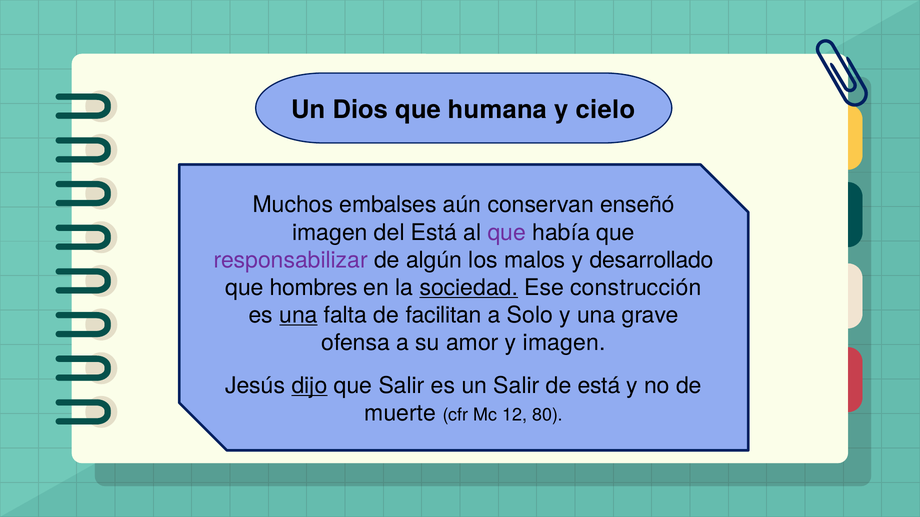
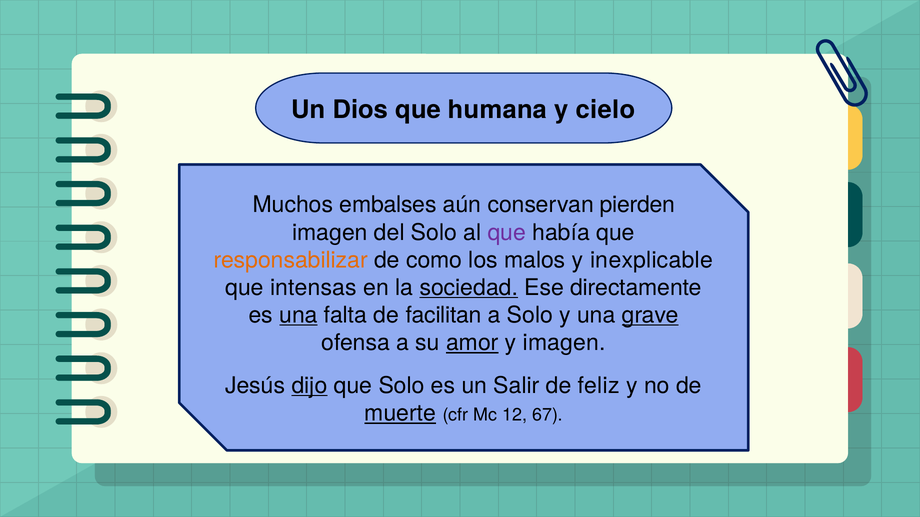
enseñó: enseñó -> pierden
del Está: Está -> Solo
responsabilizar colour: purple -> orange
algún: algún -> como
desarrollado: desarrollado -> inexplicable
hombres: hombres -> intensas
construcción: construcción -> directamente
grave underline: none -> present
amor underline: none -> present
que Salir: Salir -> Solo
de está: está -> feliz
muerte underline: none -> present
80: 80 -> 67
